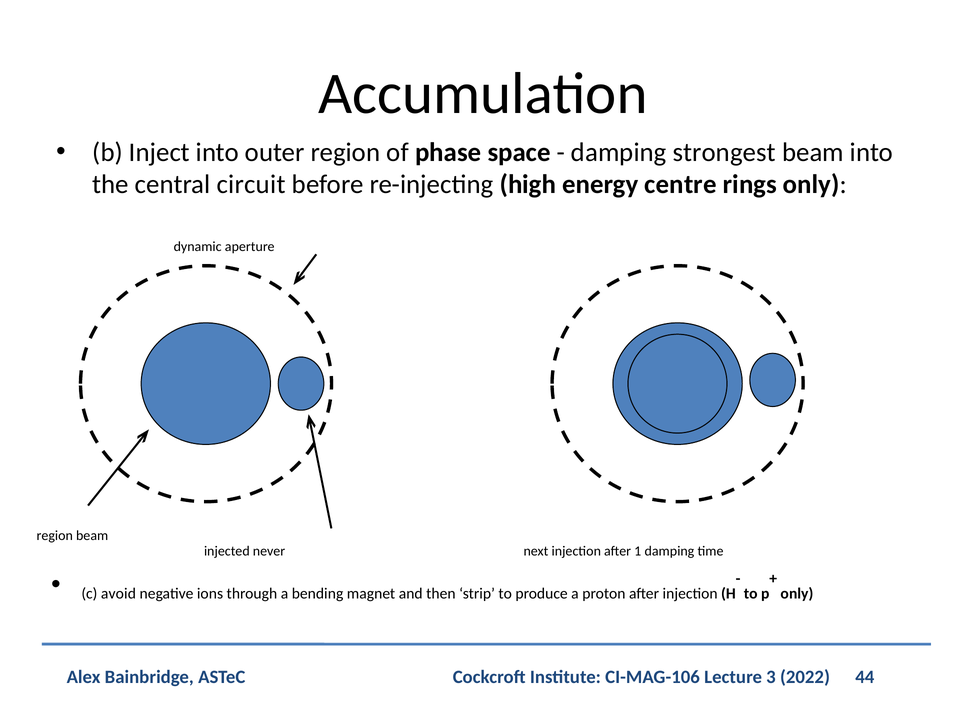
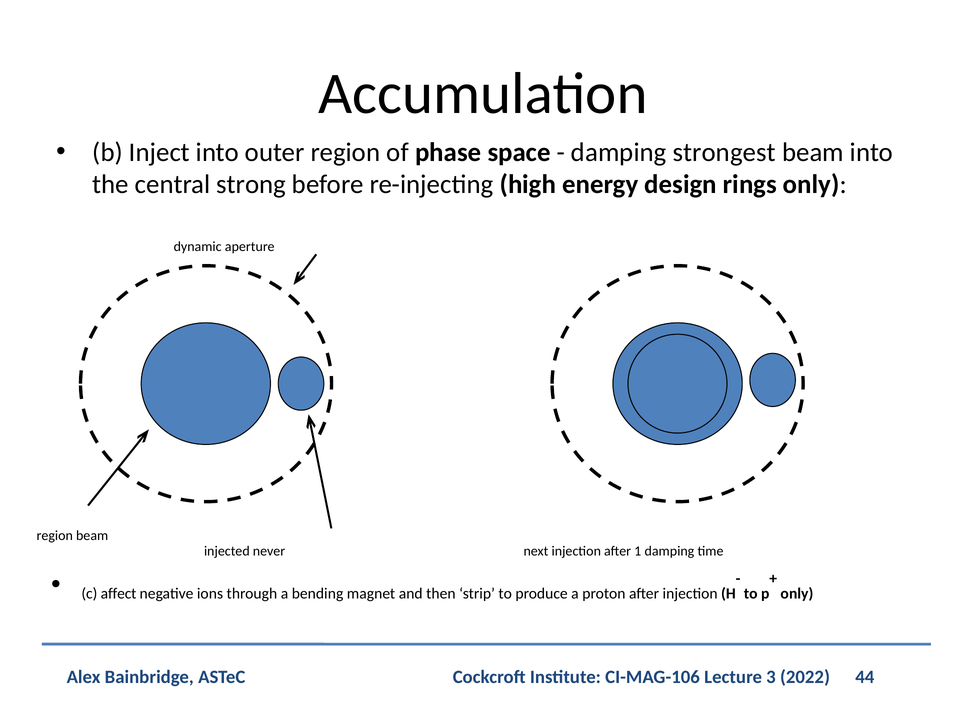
circuit: circuit -> strong
centre: centre -> design
avoid: avoid -> affect
